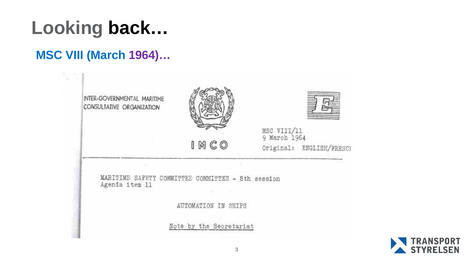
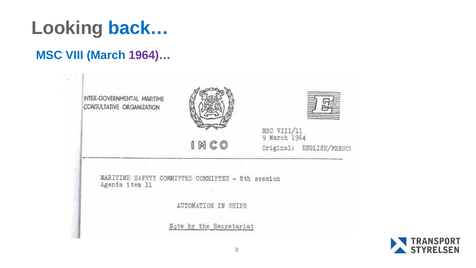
back… colour: black -> blue
